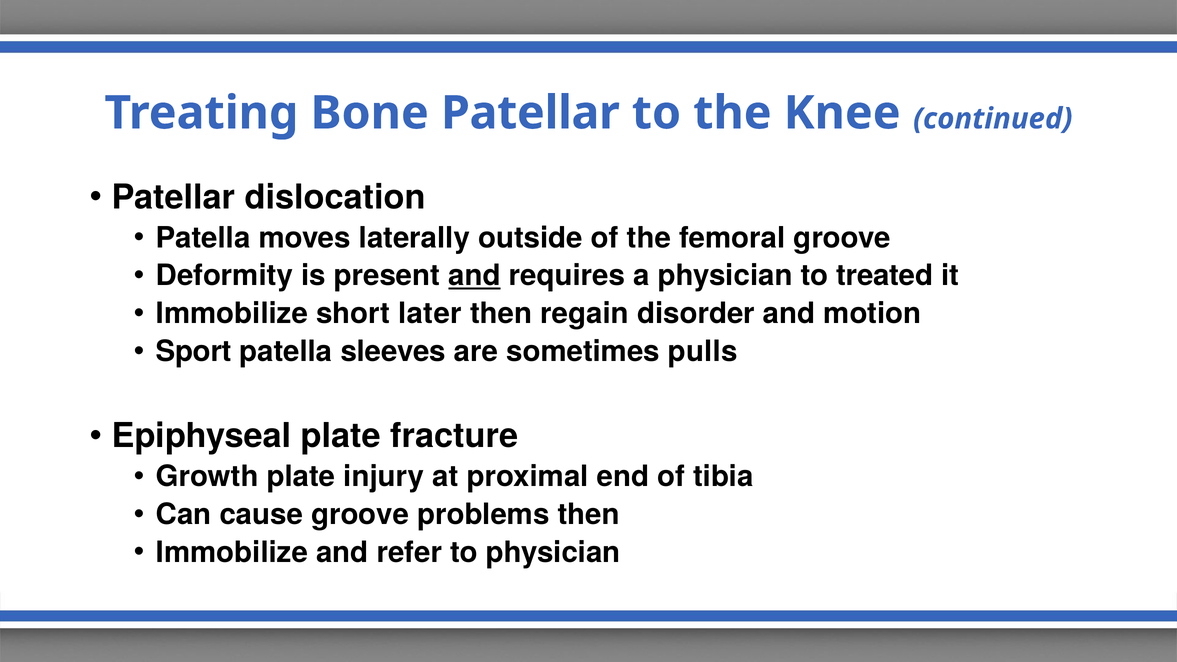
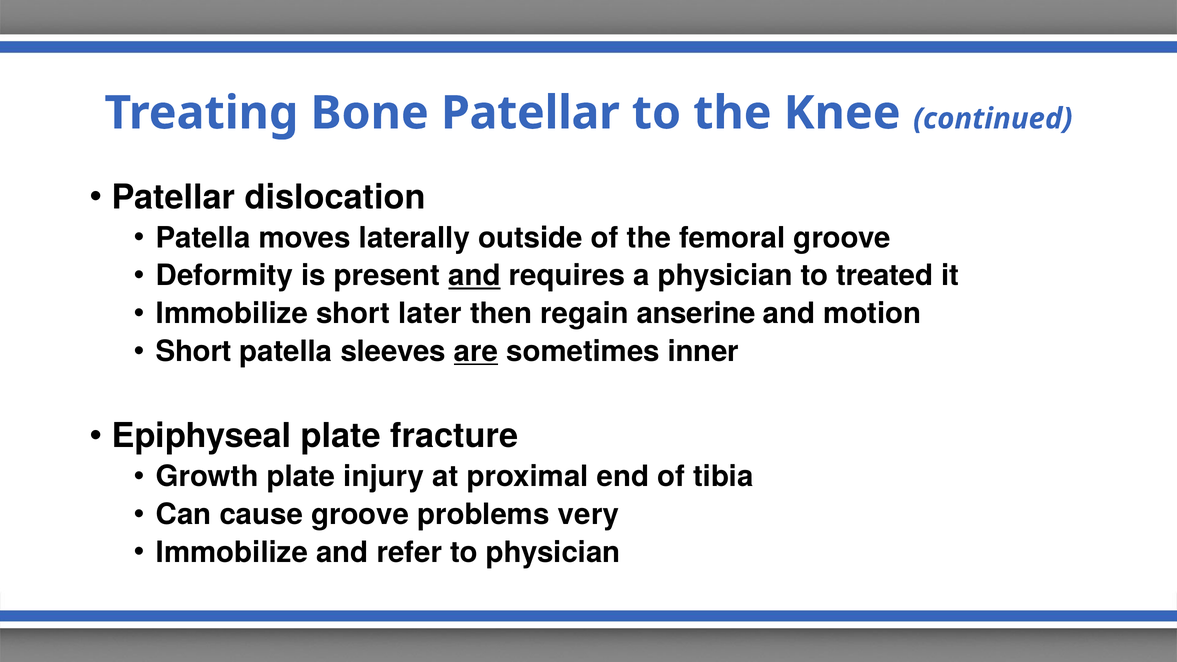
disorder: disorder -> anserine
Sport at (194, 352): Sport -> Short
are underline: none -> present
pulls: pulls -> inner
problems then: then -> very
